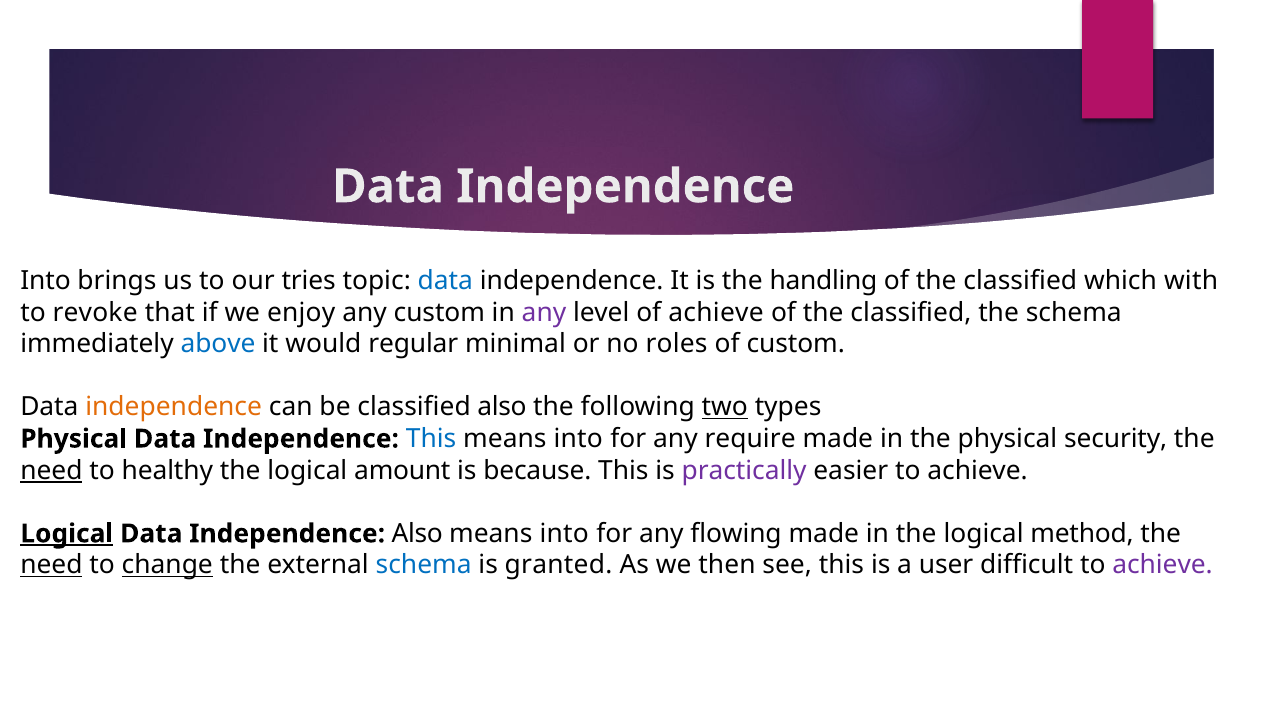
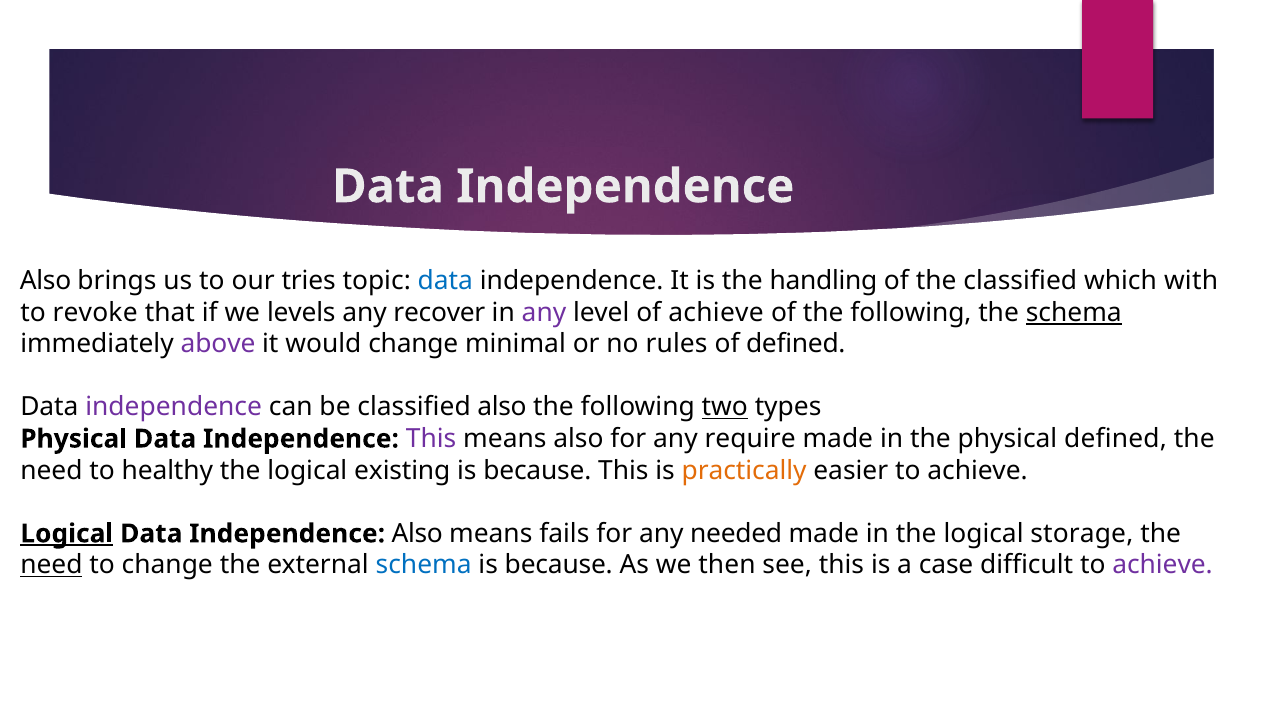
Into at (45, 281): Into -> Also
enjoy: enjoy -> levels
any custom: custom -> recover
classified at (911, 312): classified -> following
schema at (1074, 312) underline: none -> present
above colour: blue -> purple
would regular: regular -> change
roles: roles -> rules
of custom: custom -> defined
independence at (174, 407) colour: orange -> purple
This at (431, 439) colour: blue -> purple
into at (578, 439): into -> also
physical security: security -> defined
need at (51, 470) underline: present -> none
amount: amount -> existing
practically colour: purple -> orange
into at (564, 534): into -> fails
flowing: flowing -> needed
method: method -> storage
change at (167, 565) underline: present -> none
granted at (559, 565): granted -> because
user: user -> case
